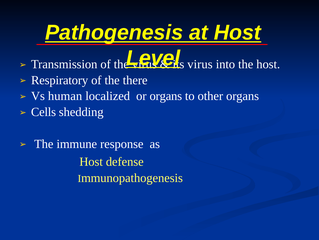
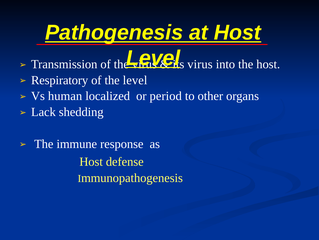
the there: there -> level
or organs: organs -> period
Cells: Cells -> Lack
